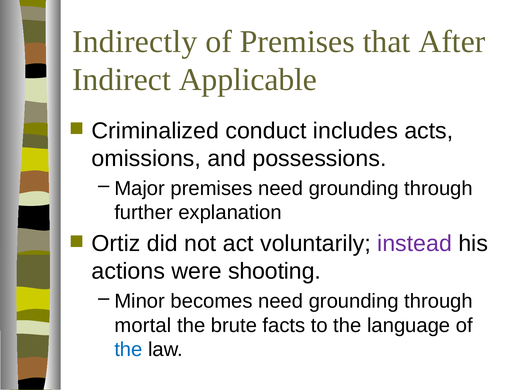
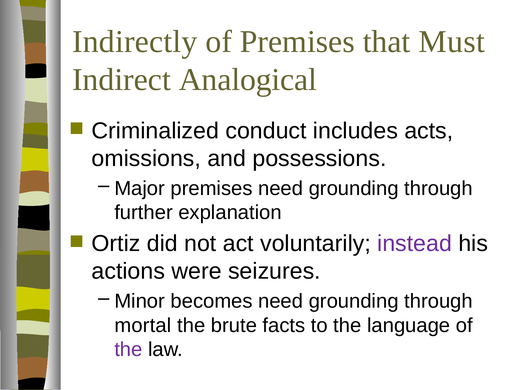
After: After -> Must
Applicable: Applicable -> Analogical
shooting: shooting -> seizures
the at (128, 350) colour: blue -> purple
